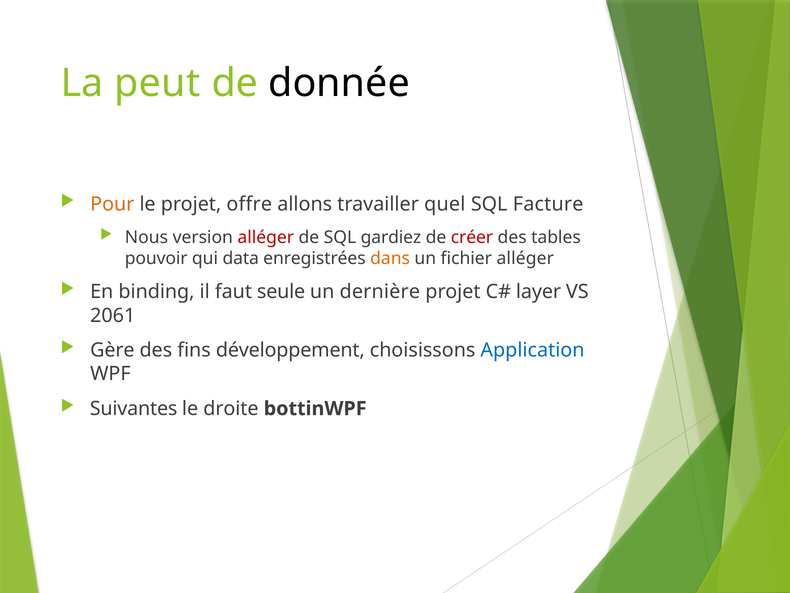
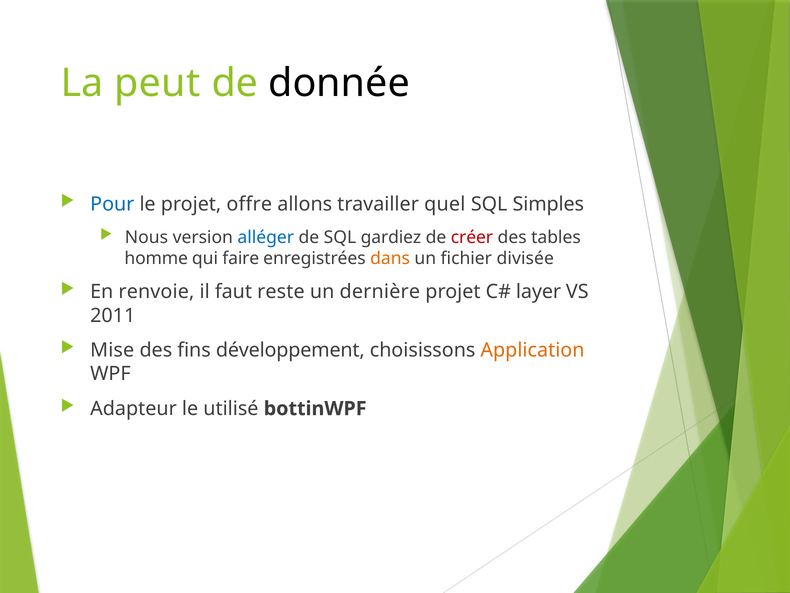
Pour colour: orange -> blue
Facture: Facture -> Simples
alléger at (266, 237) colour: red -> blue
pouvoir: pouvoir -> homme
data: data -> faire
fichier alléger: alléger -> divisée
binding: binding -> renvoie
seule: seule -> reste
2061: 2061 -> 2011
Gère: Gère -> Mise
Application colour: blue -> orange
Suivantes: Suivantes -> Adapteur
droite: droite -> utilisé
